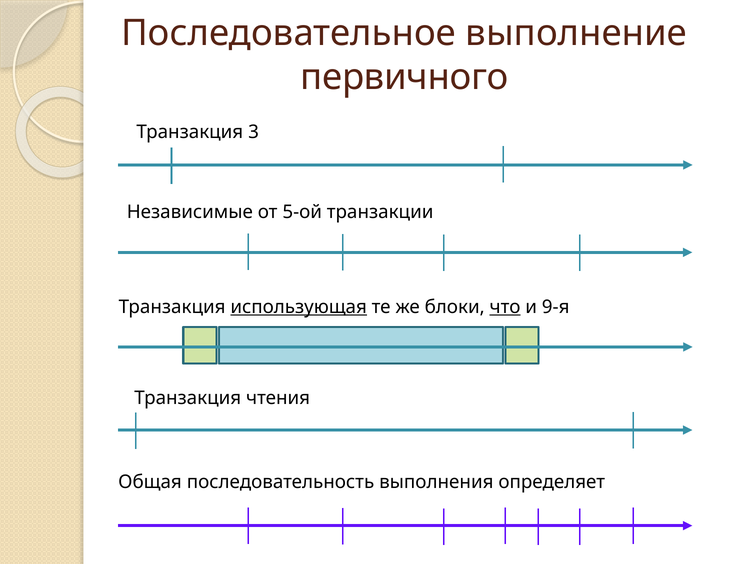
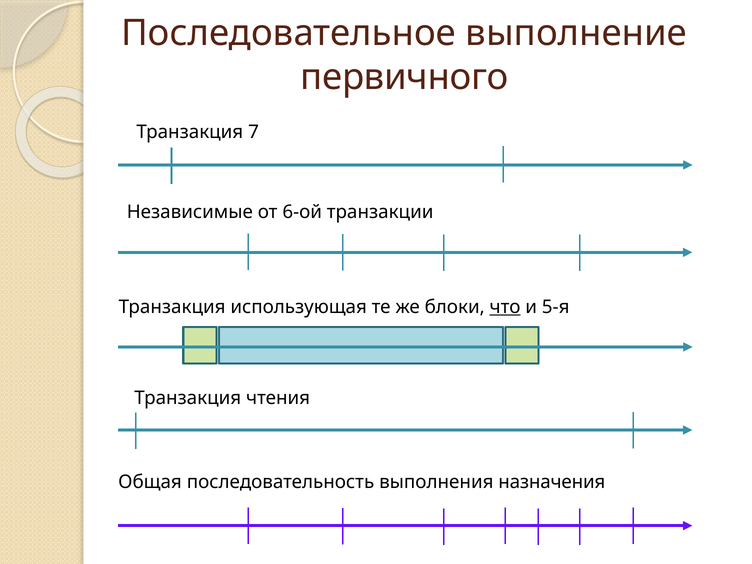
3: 3 -> 7
5-ой: 5-ой -> 6-ой
использующая underline: present -> none
9-я: 9-я -> 5-я
определяет: определяет -> назначения
